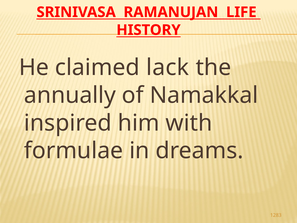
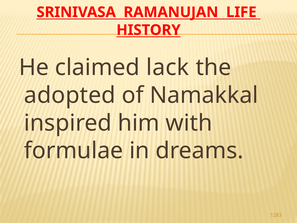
annually: annually -> adopted
